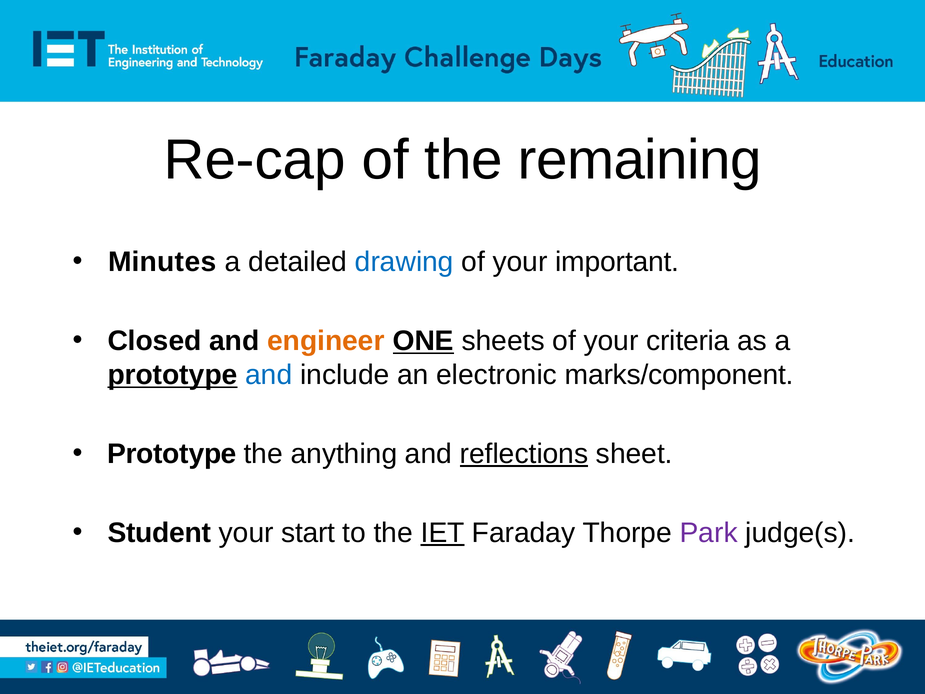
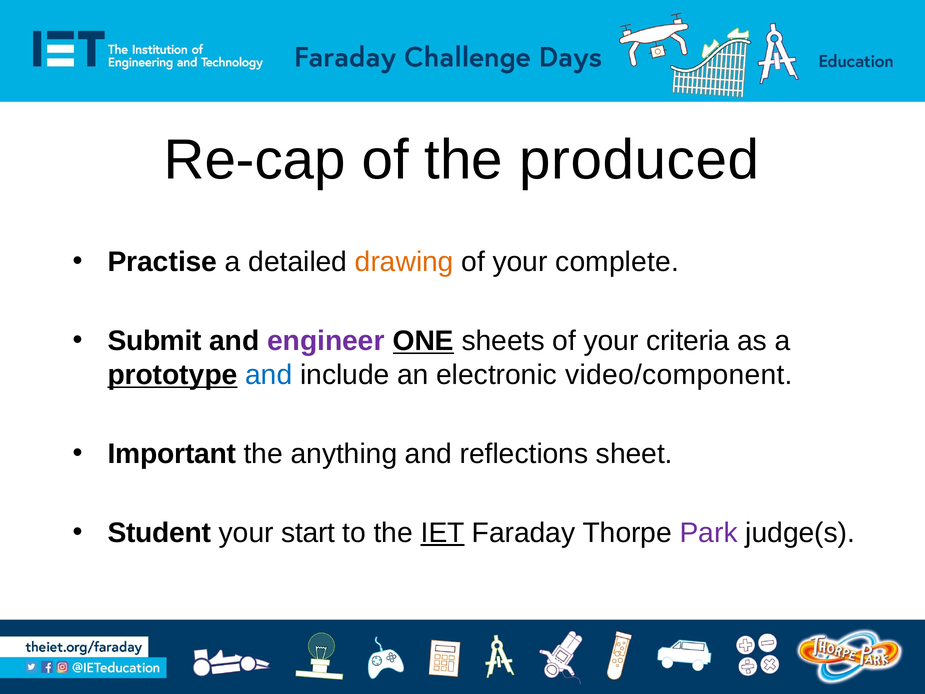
remaining: remaining -> produced
Minutes: Minutes -> Practise
drawing colour: blue -> orange
important: important -> complete
Closed: Closed -> Submit
engineer colour: orange -> purple
marks/component: marks/component -> video/component
Prototype at (172, 454): Prototype -> Important
reflections underline: present -> none
